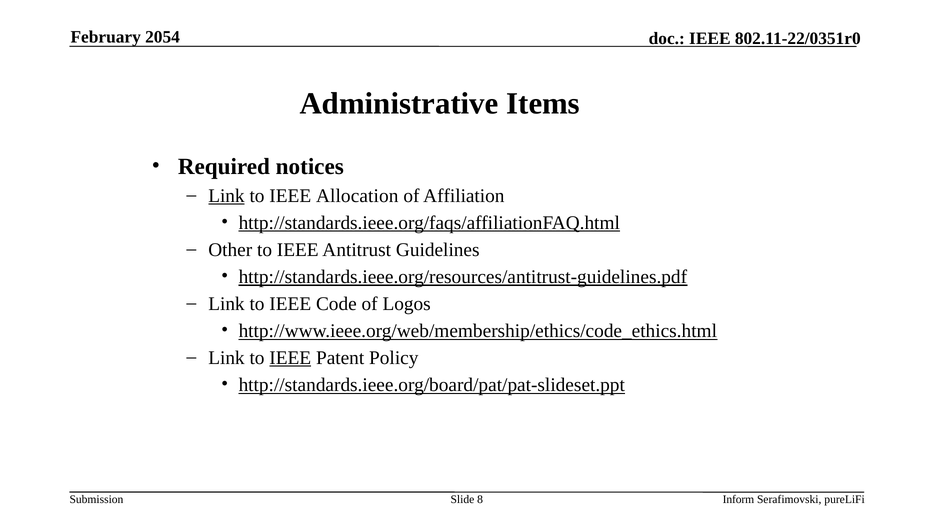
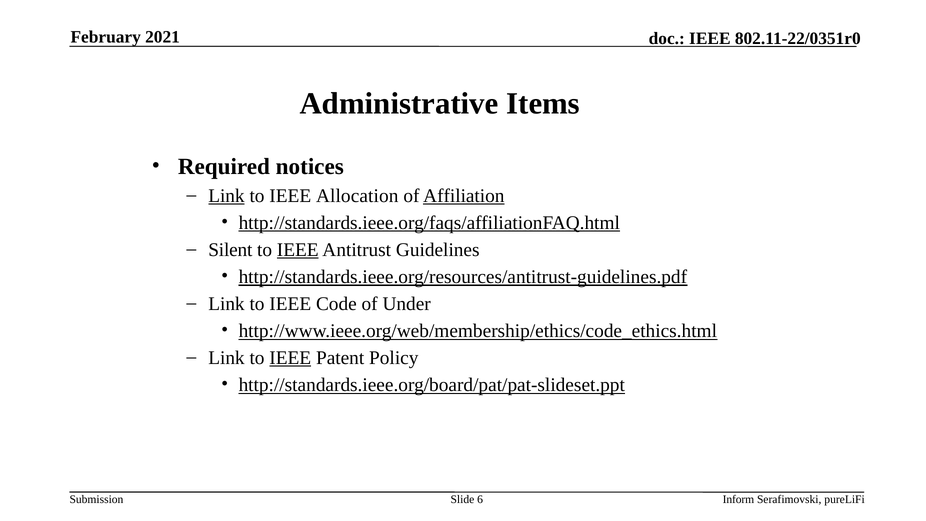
2054: 2054 -> 2021
Affiliation underline: none -> present
Other: Other -> Silent
IEEE at (298, 250) underline: none -> present
Logos: Logos -> Under
8: 8 -> 6
